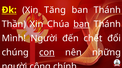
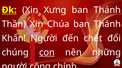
Tăng: Tăng -> Xưng
ban at (82, 24) underline: present -> none
Mình: Mình -> Khẩn
